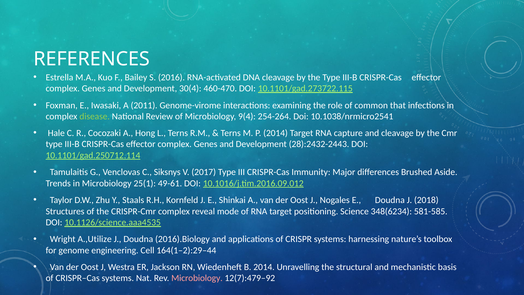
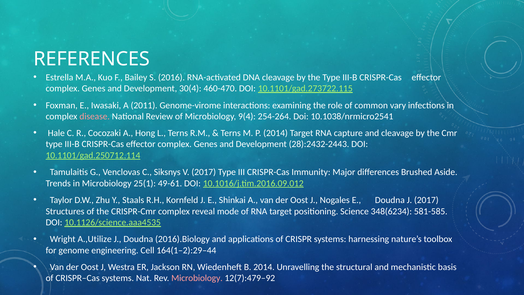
that: that -> vary
disease colour: light green -> pink
J 2018: 2018 -> 2017
